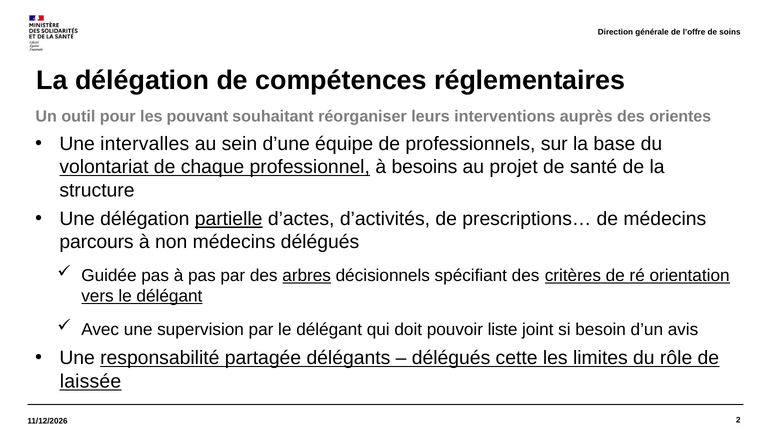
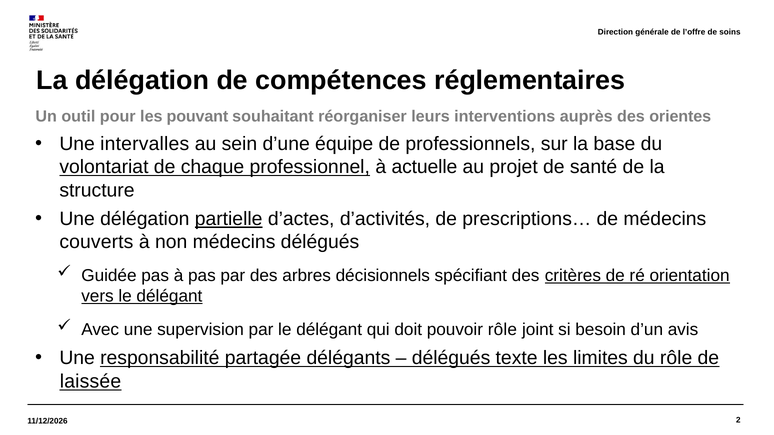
besoins: besoins -> actuelle
parcours: parcours -> couverts
arbres underline: present -> none
pouvoir liste: liste -> rôle
cette: cette -> texte
